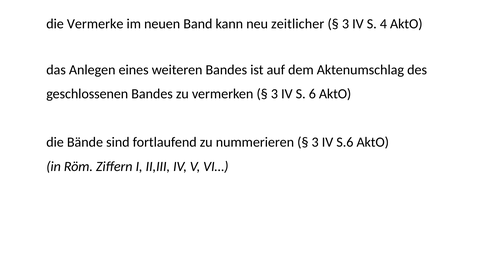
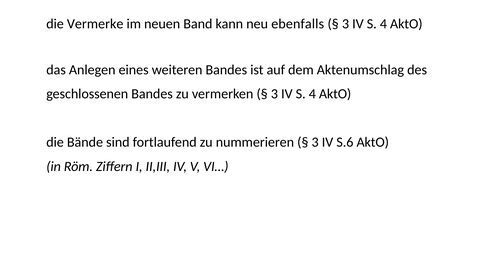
zeitlicher: zeitlicher -> ebenfalls
6 at (312, 94): 6 -> 4
